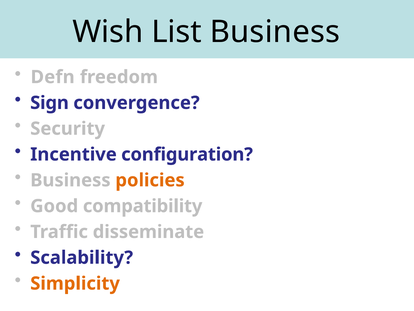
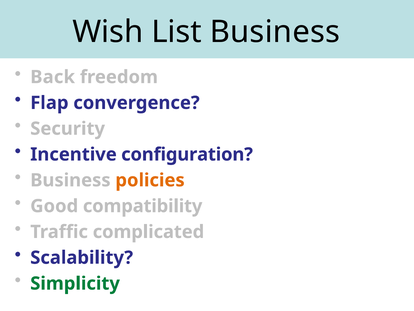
Defn: Defn -> Back
Sign: Sign -> Flap
disseminate: disseminate -> complicated
Simplicity colour: orange -> green
